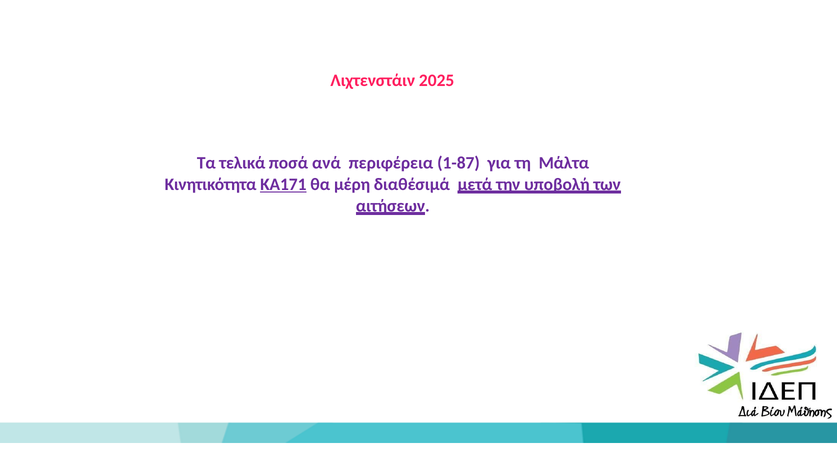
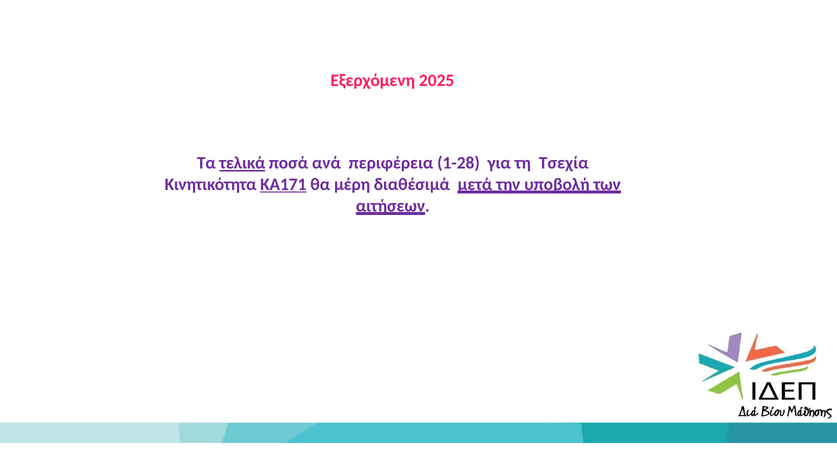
Λιχτενστάιν: Λιχτενστάιν -> Εξερχόμενη
τελικά underline: none -> present
1-87: 1-87 -> 1-28
Μάλτα: Μάλτα -> Τσεχία
